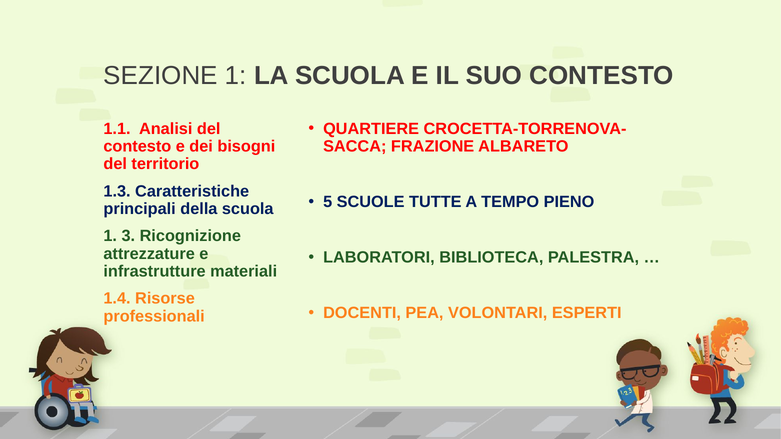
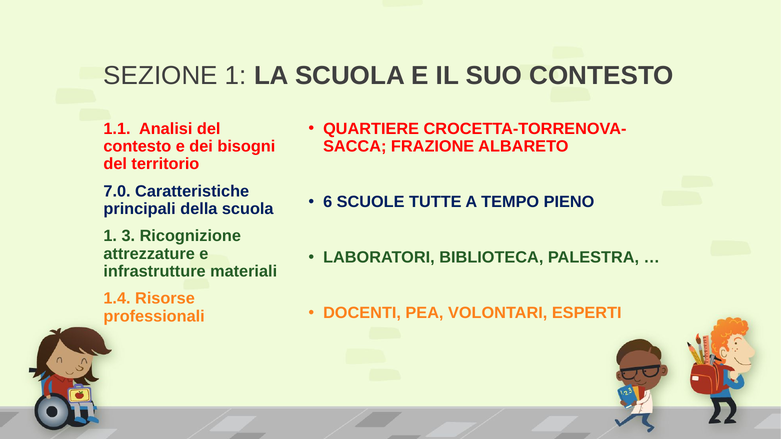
1.3: 1.3 -> 7.0
5: 5 -> 6
